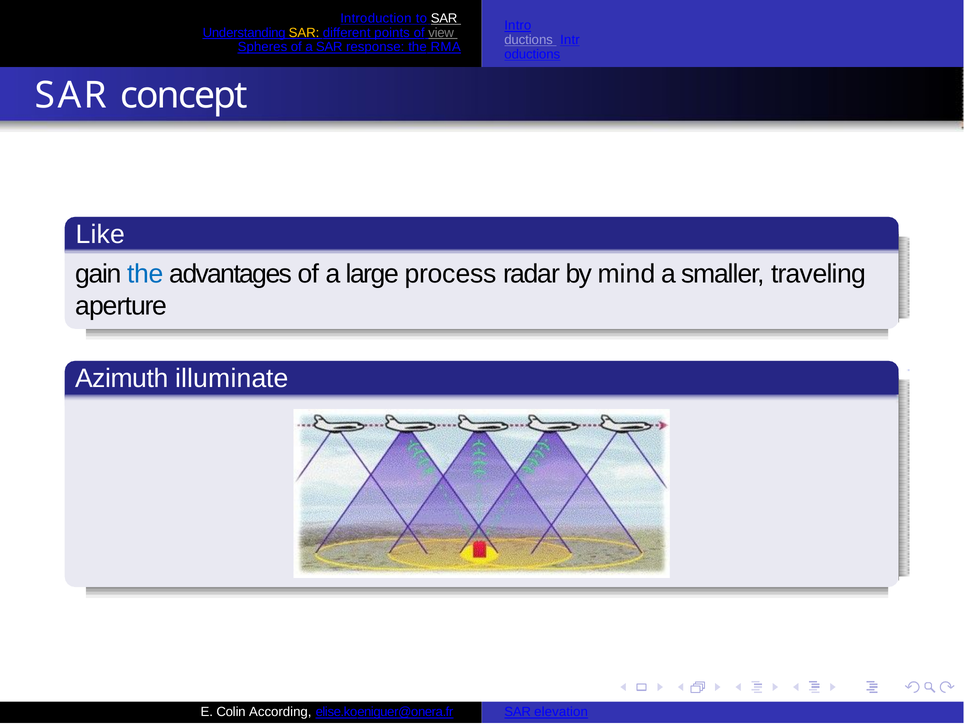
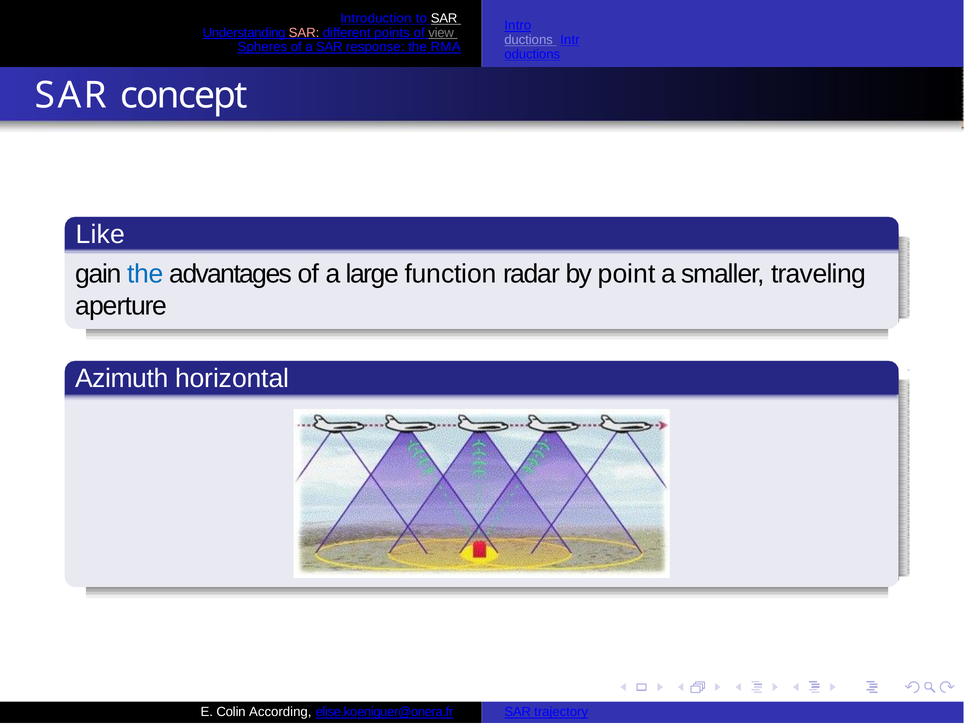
SAR at (304, 33) colour: yellow -> pink
process: process -> function
mind: mind -> point
illuminate: illuminate -> horizontal
elevation: elevation -> trajectory
